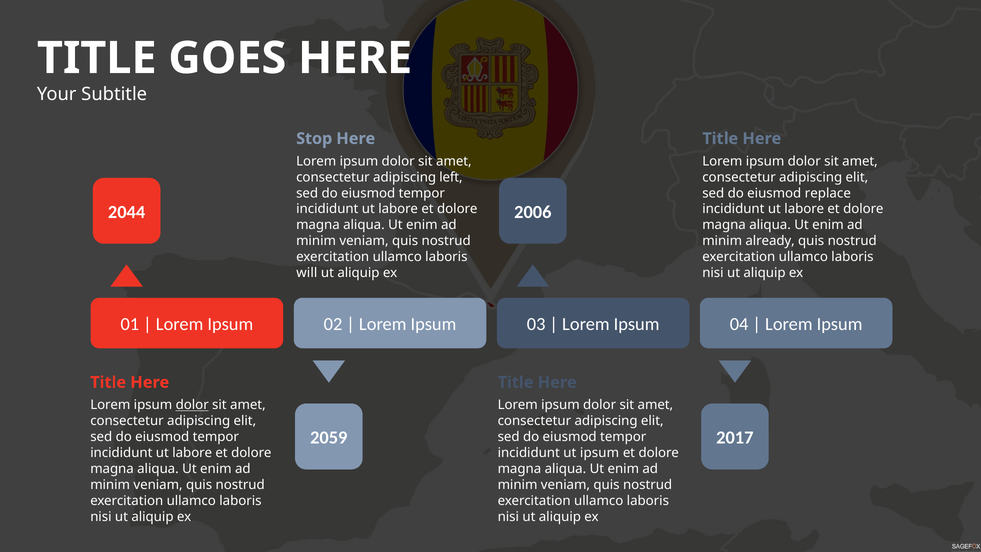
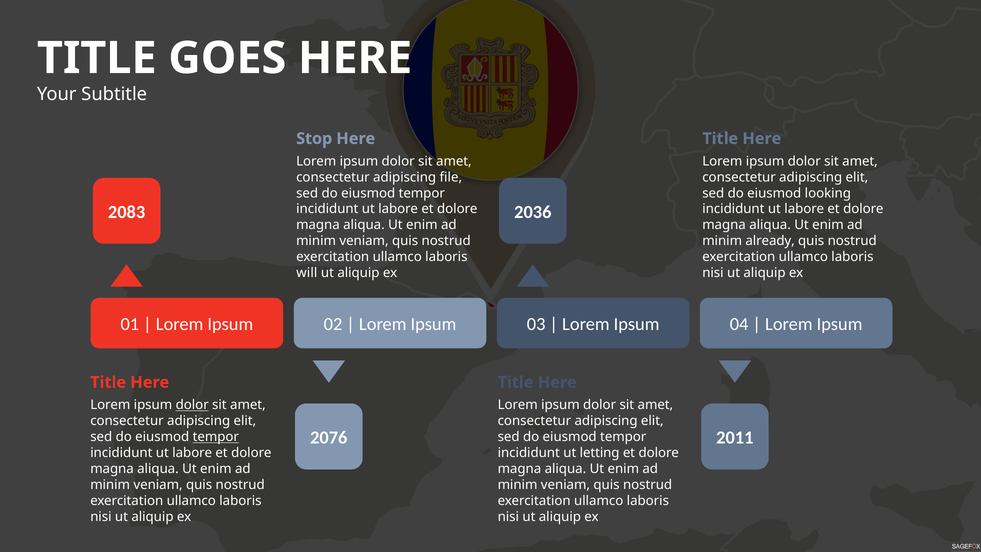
left: left -> file
replace: replace -> looking
2044: 2044 -> 2083
2006: 2006 -> 2036
2059: 2059 -> 2076
2017: 2017 -> 2011
tempor at (216, 437) underline: none -> present
ut ipsum: ipsum -> letting
